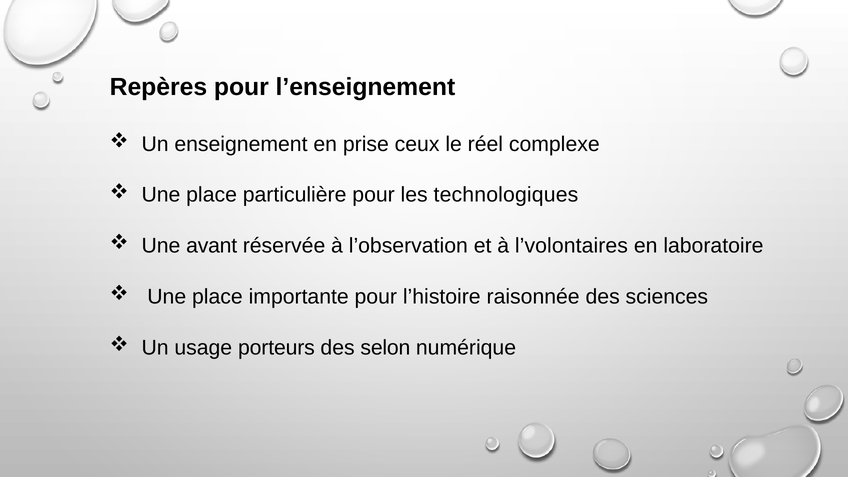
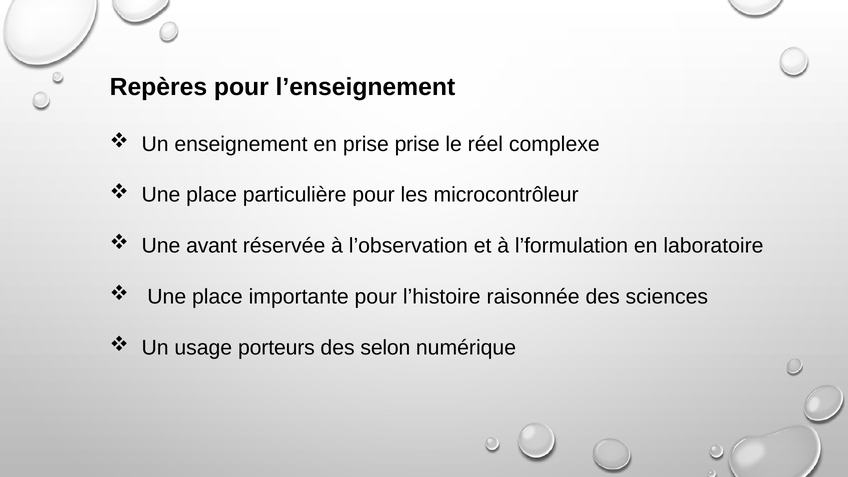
prise ceux: ceux -> prise
technologiques: technologiques -> microcontrôleur
l’volontaires: l’volontaires -> l’formulation
